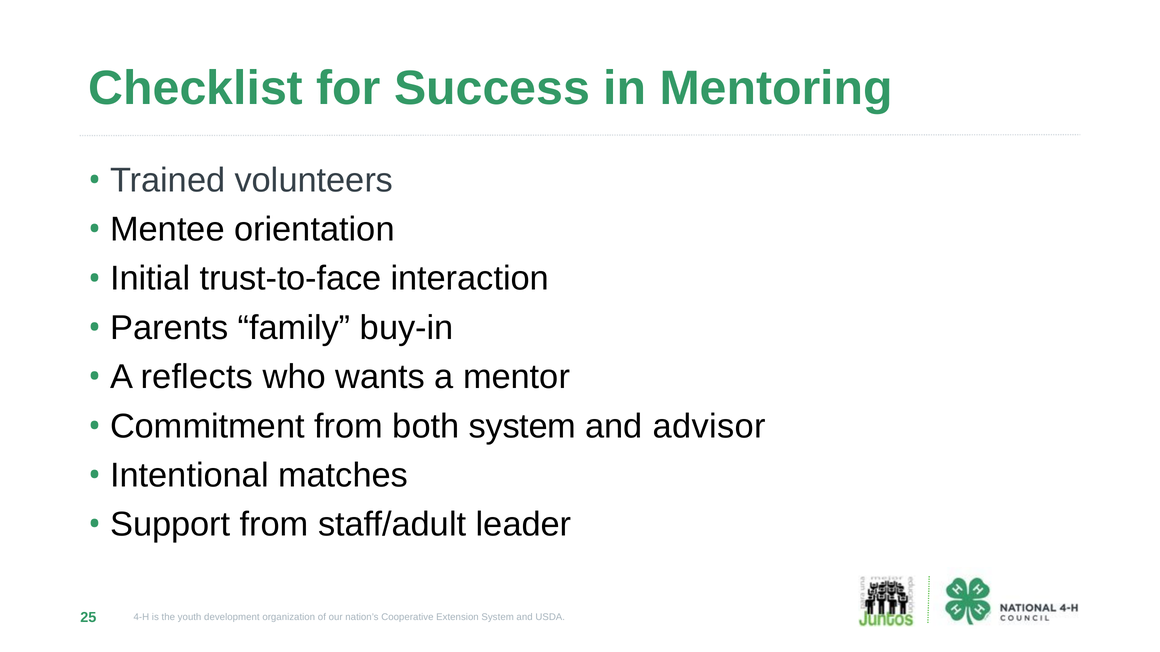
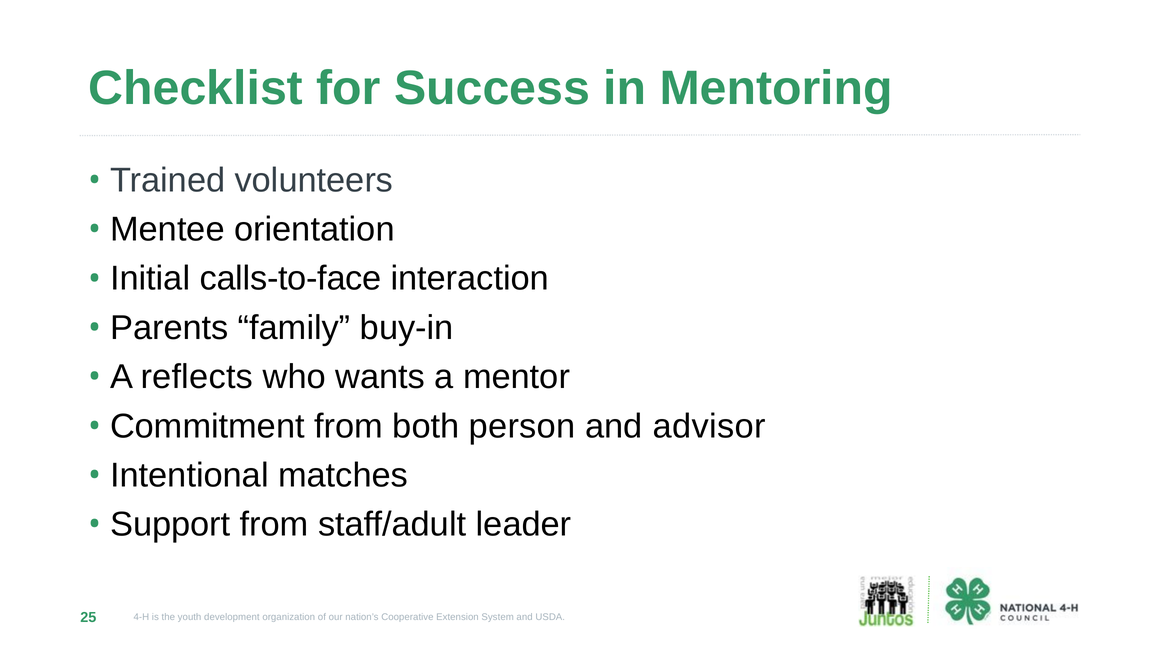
trust-to-face: trust-to-face -> calls-to-face
both system: system -> person
